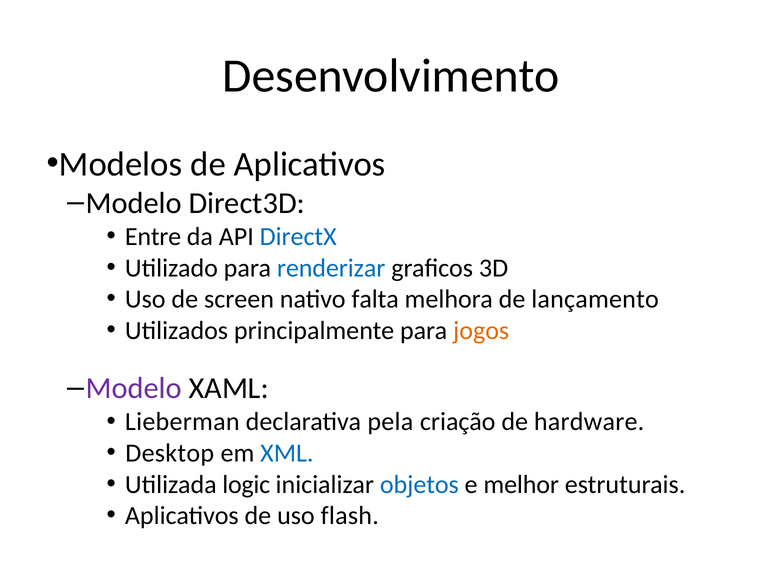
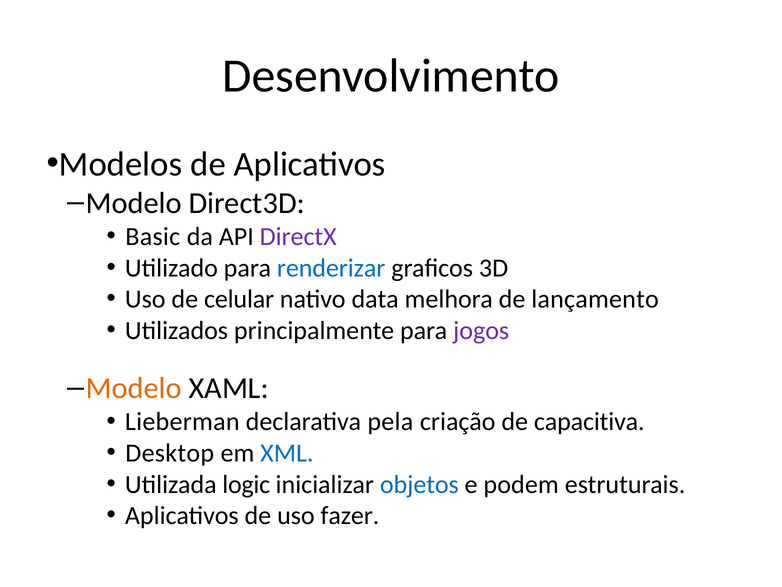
Entre: Entre -> Basic
DirectX colour: blue -> purple
screen: screen -> celular
falta: falta -> data
jogos colour: orange -> purple
Modelo at (134, 388) colour: purple -> orange
hardware: hardware -> capacitiva
melhor: melhor -> podem
flash: flash -> fazer
